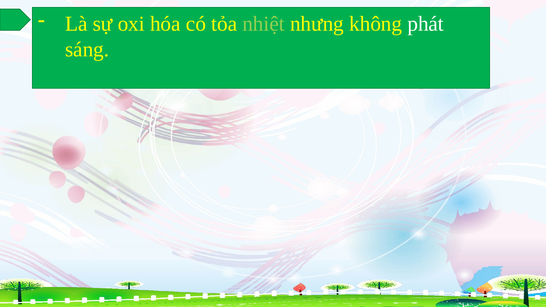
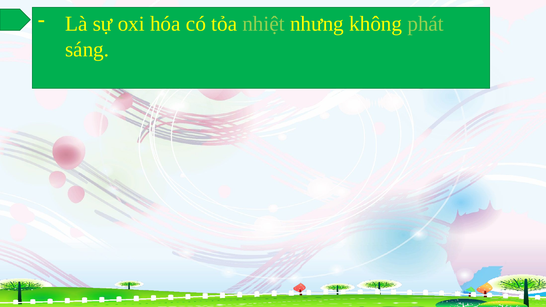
phát colour: white -> light green
